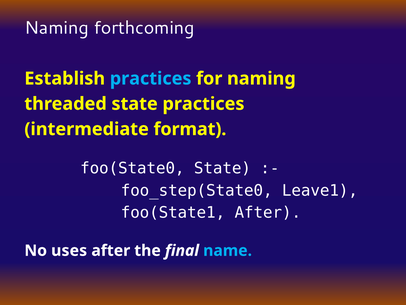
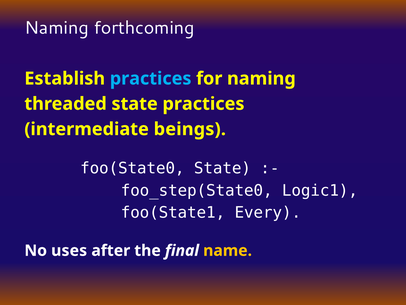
format: format -> beings
Leave1: Leave1 -> Logic1
foo(State1 After: After -> Every
name colour: light blue -> yellow
